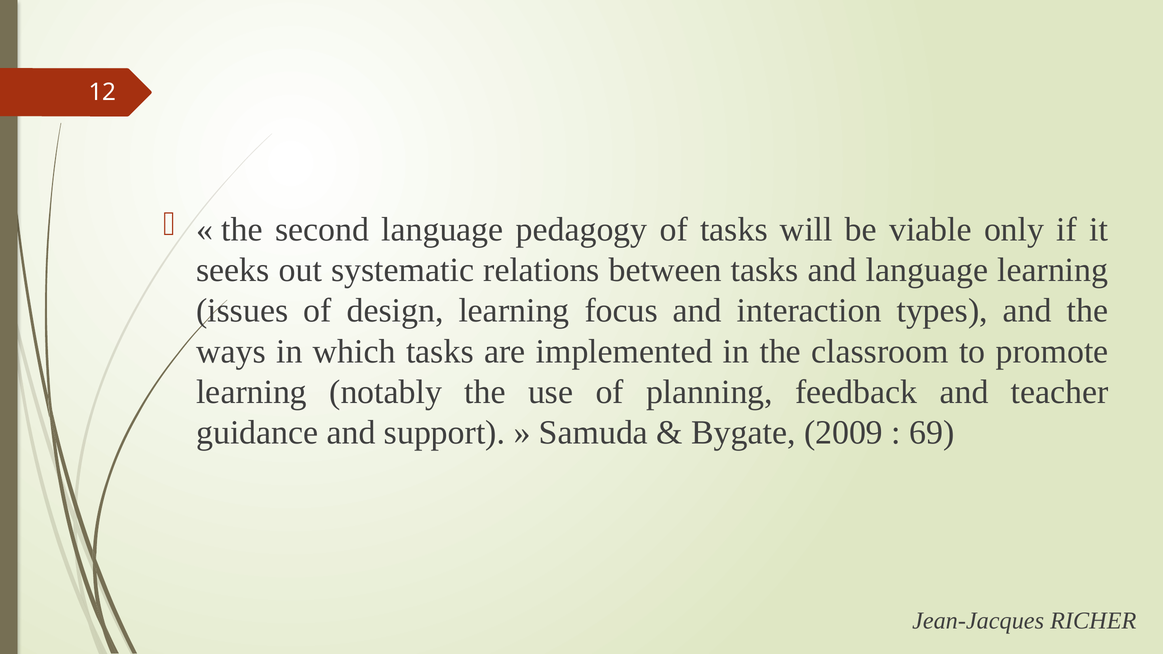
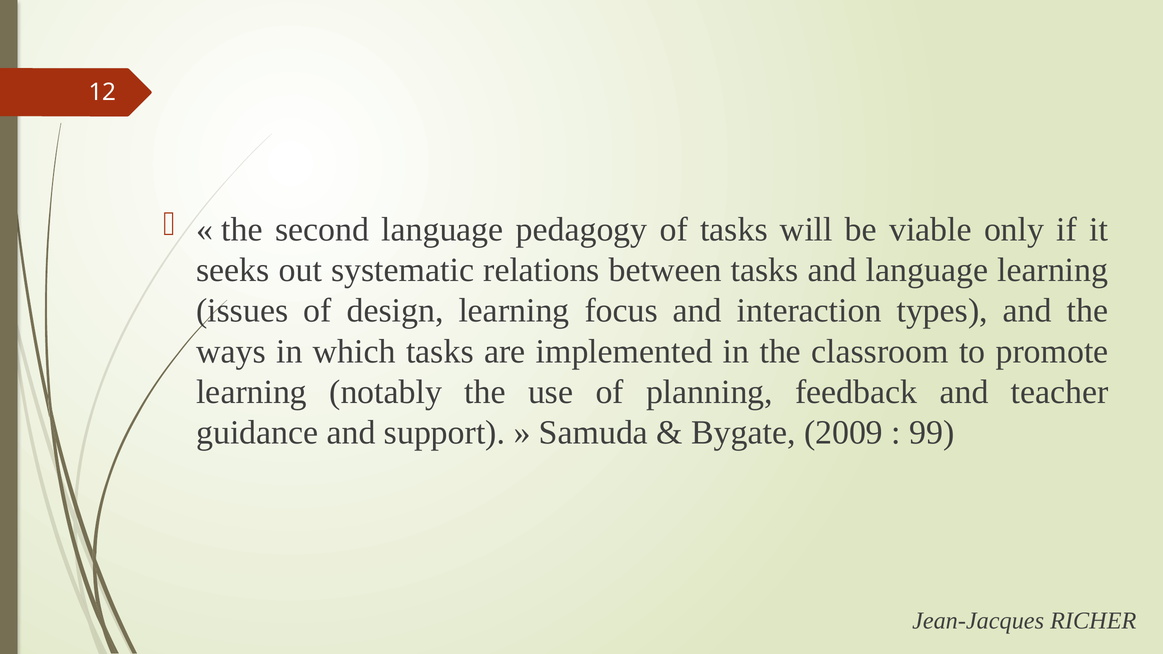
69: 69 -> 99
